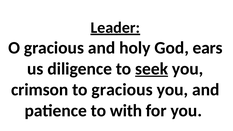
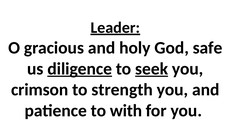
ears: ears -> safe
diligence underline: none -> present
to gracious: gracious -> strength
